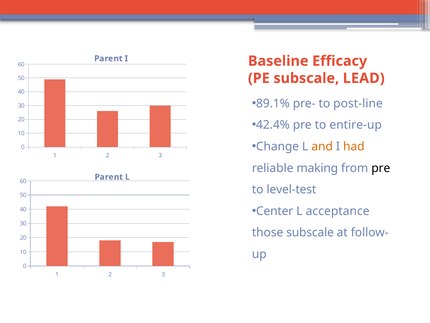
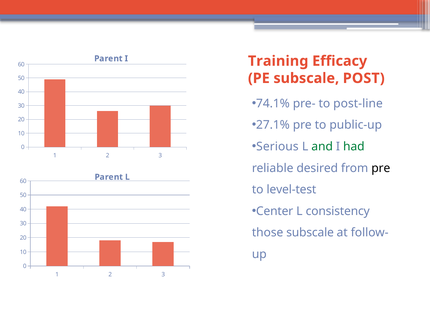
Baseline: Baseline -> Training
LEAD: LEAD -> POST
89.1%: 89.1% -> 74.1%
42.4%: 42.4% -> 27.1%
entire-up: entire-up -> public-up
Change: Change -> Serious
and colour: orange -> green
had colour: orange -> green
making: making -> desired
acceptance: acceptance -> consistency
